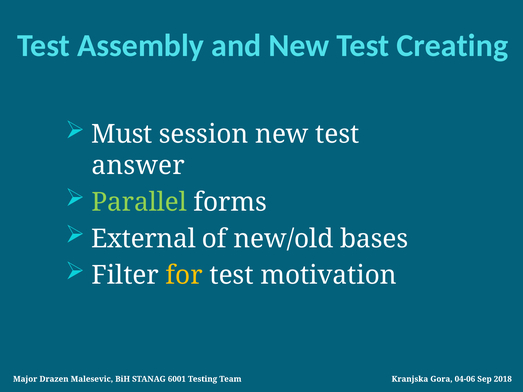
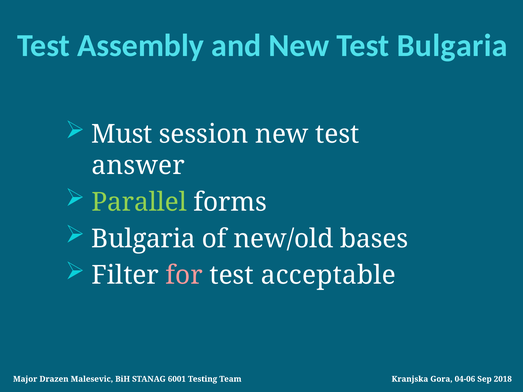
Test Creating: Creating -> Bulgaria
External at (143, 239): External -> Bulgaria
for colour: yellow -> pink
motivation: motivation -> acceptable
